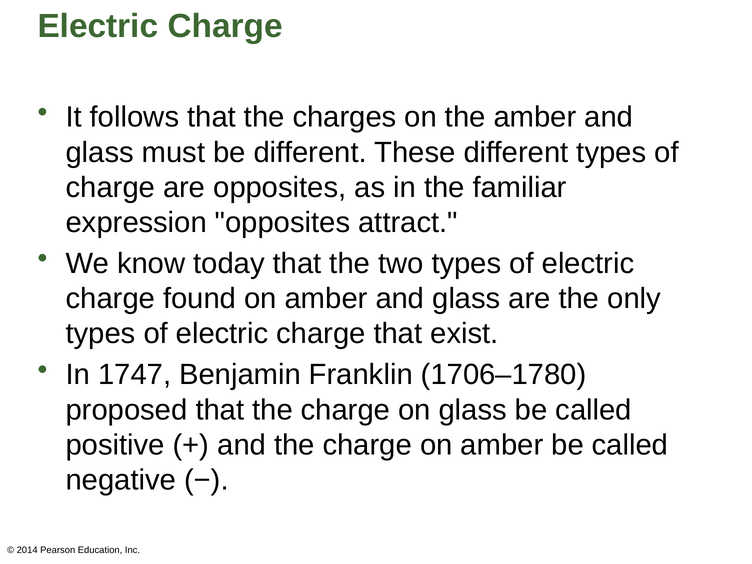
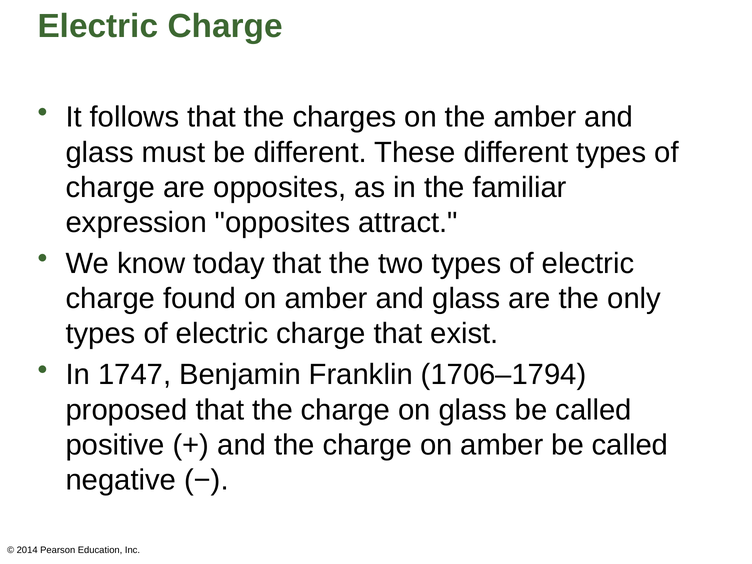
1706–1780: 1706–1780 -> 1706–1794
